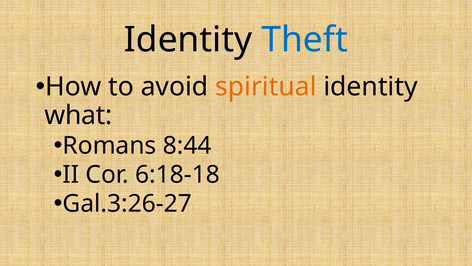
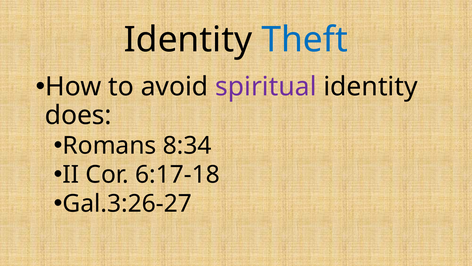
spiritual colour: orange -> purple
what: what -> does
8:44: 8:44 -> 8:34
6:18-18: 6:18-18 -> 6:17-18
